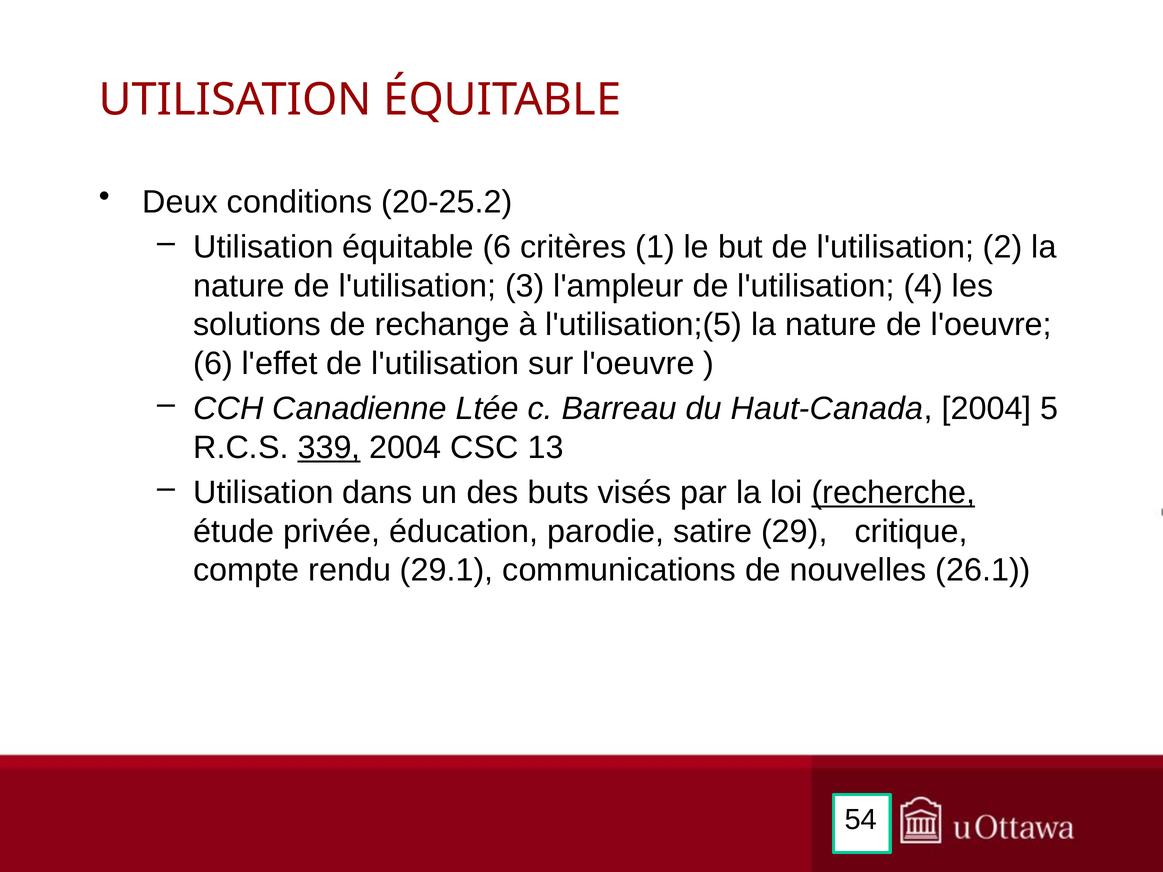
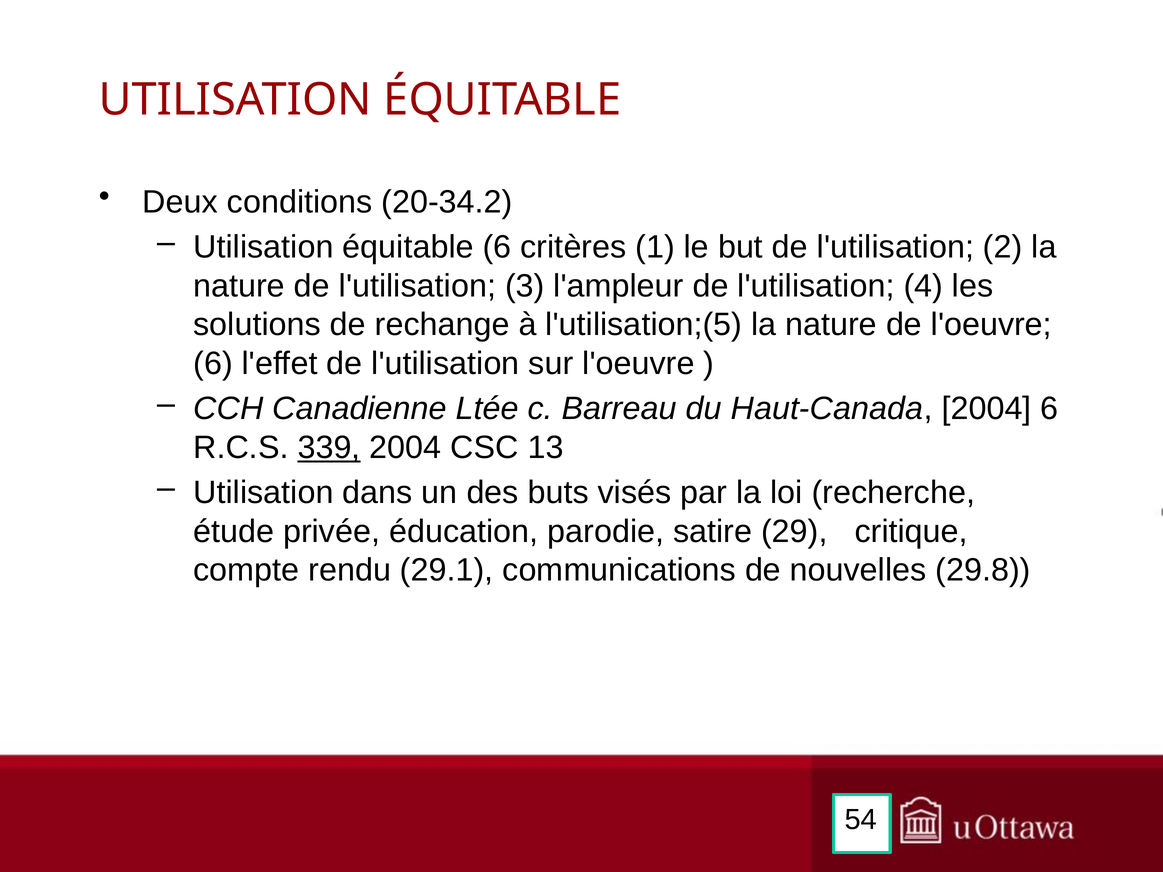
20-25.2: 20-25.2 -> 20-34.2
2004 5: 5 -> 6
recherche underline: present -> none
26.1: 26.1 -> 29.8
